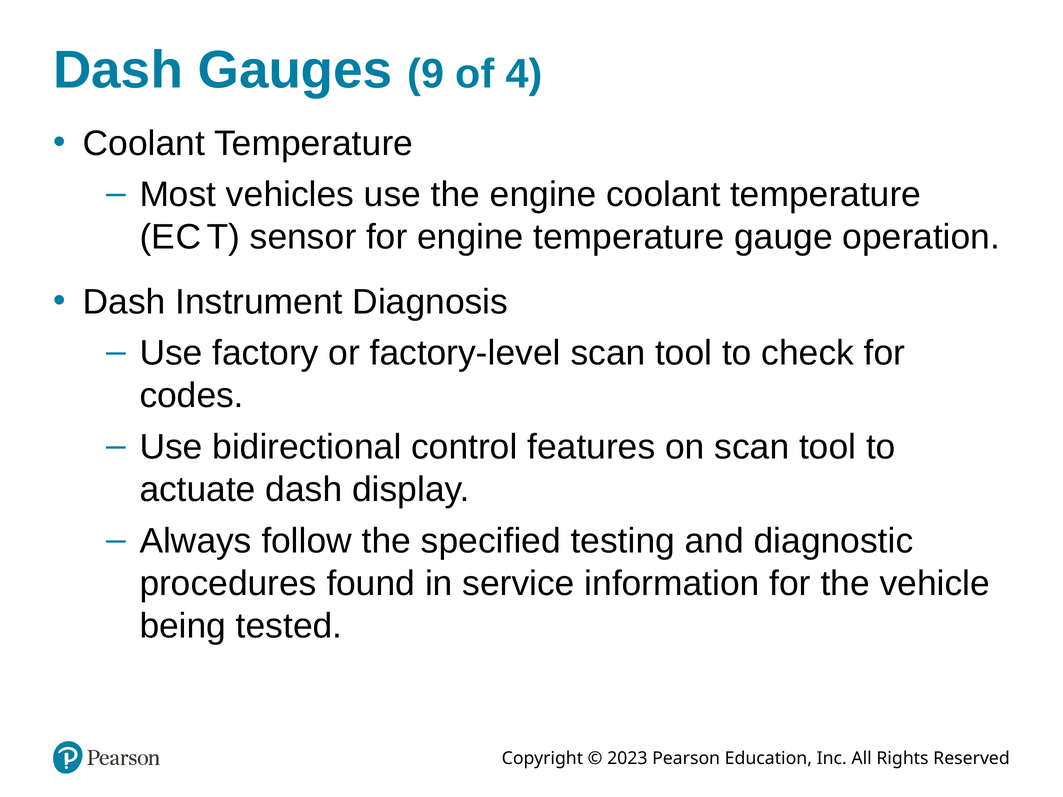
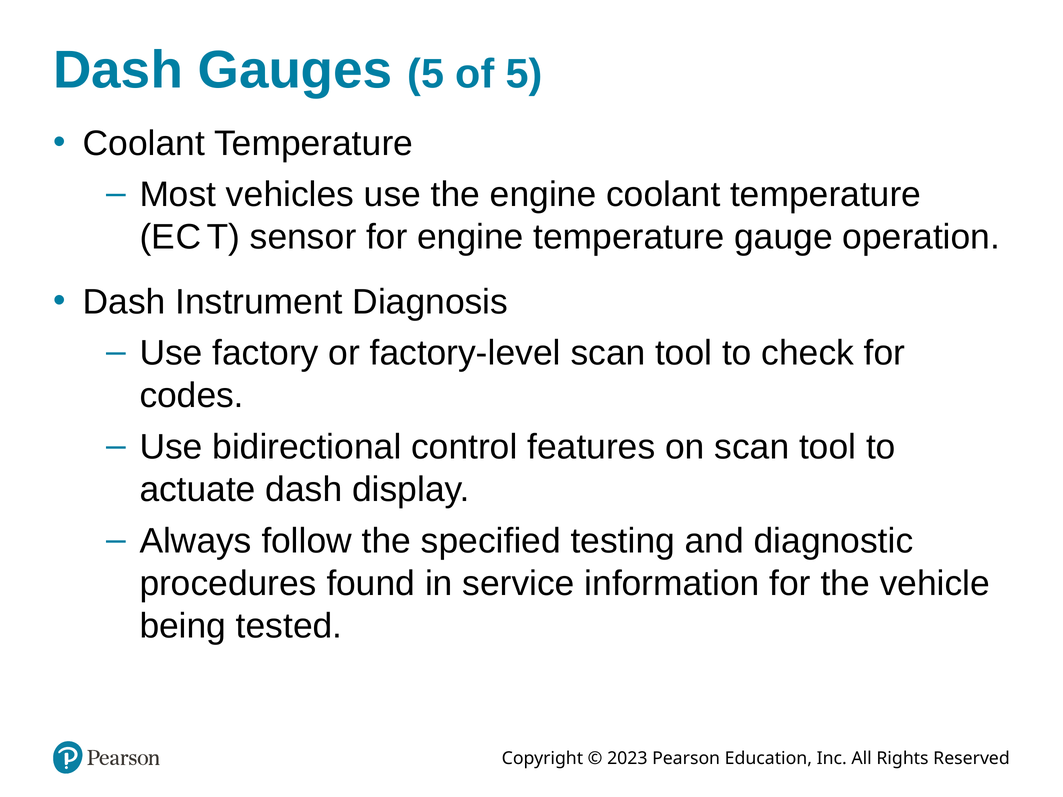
Gauges 9: 9 -> 5
of 4: 4 -> 5
